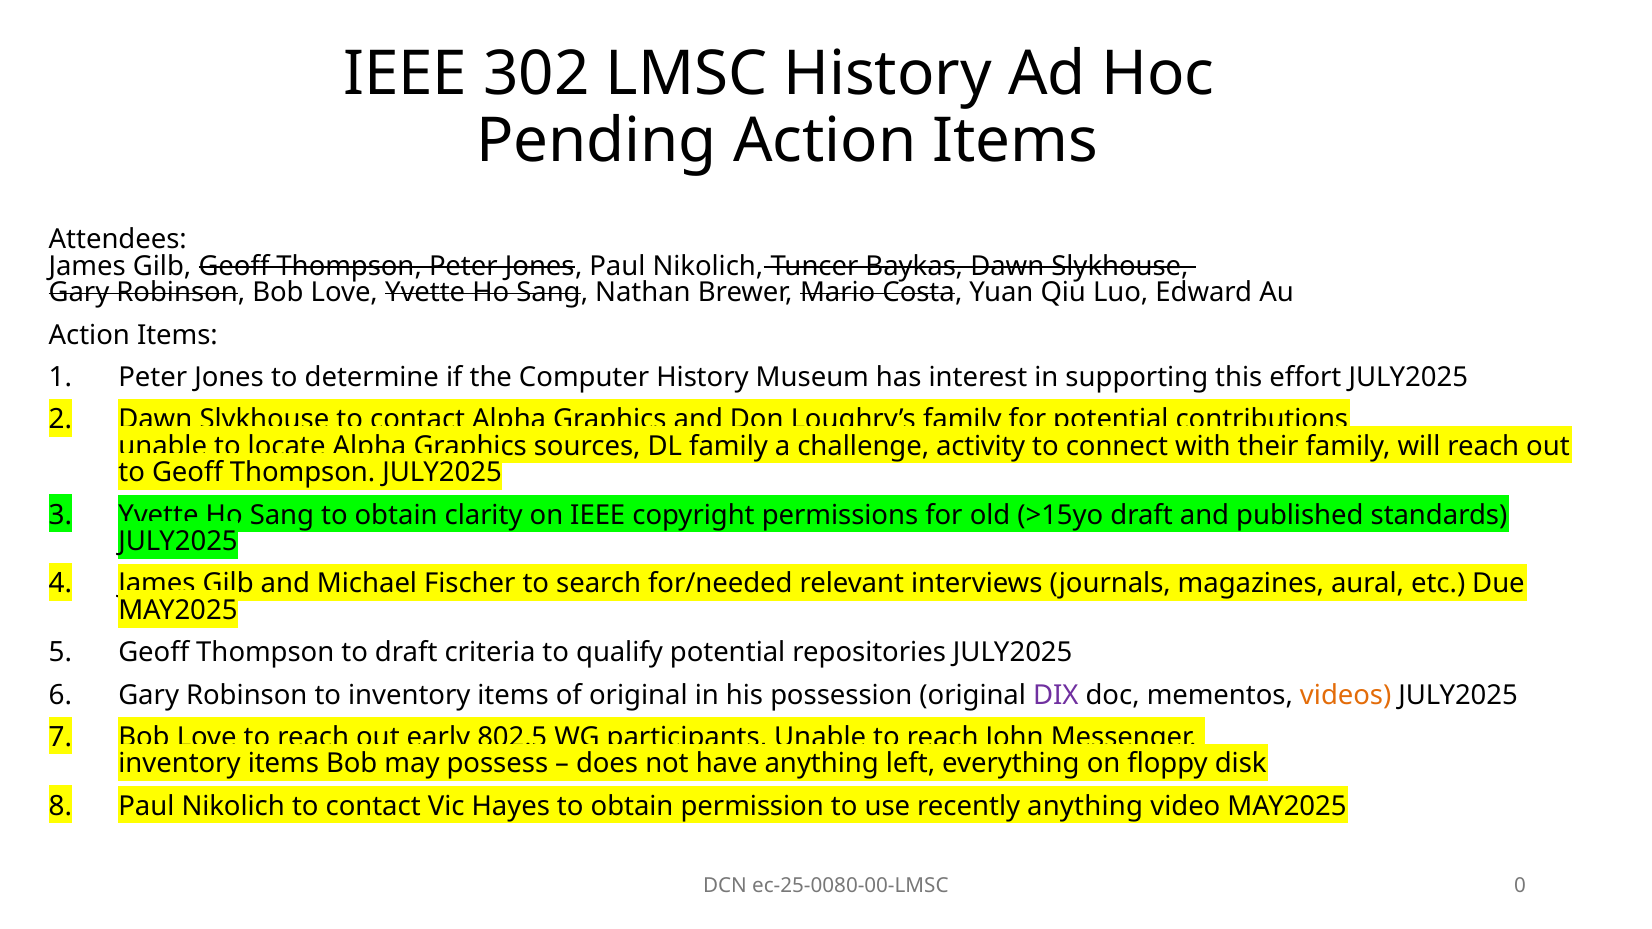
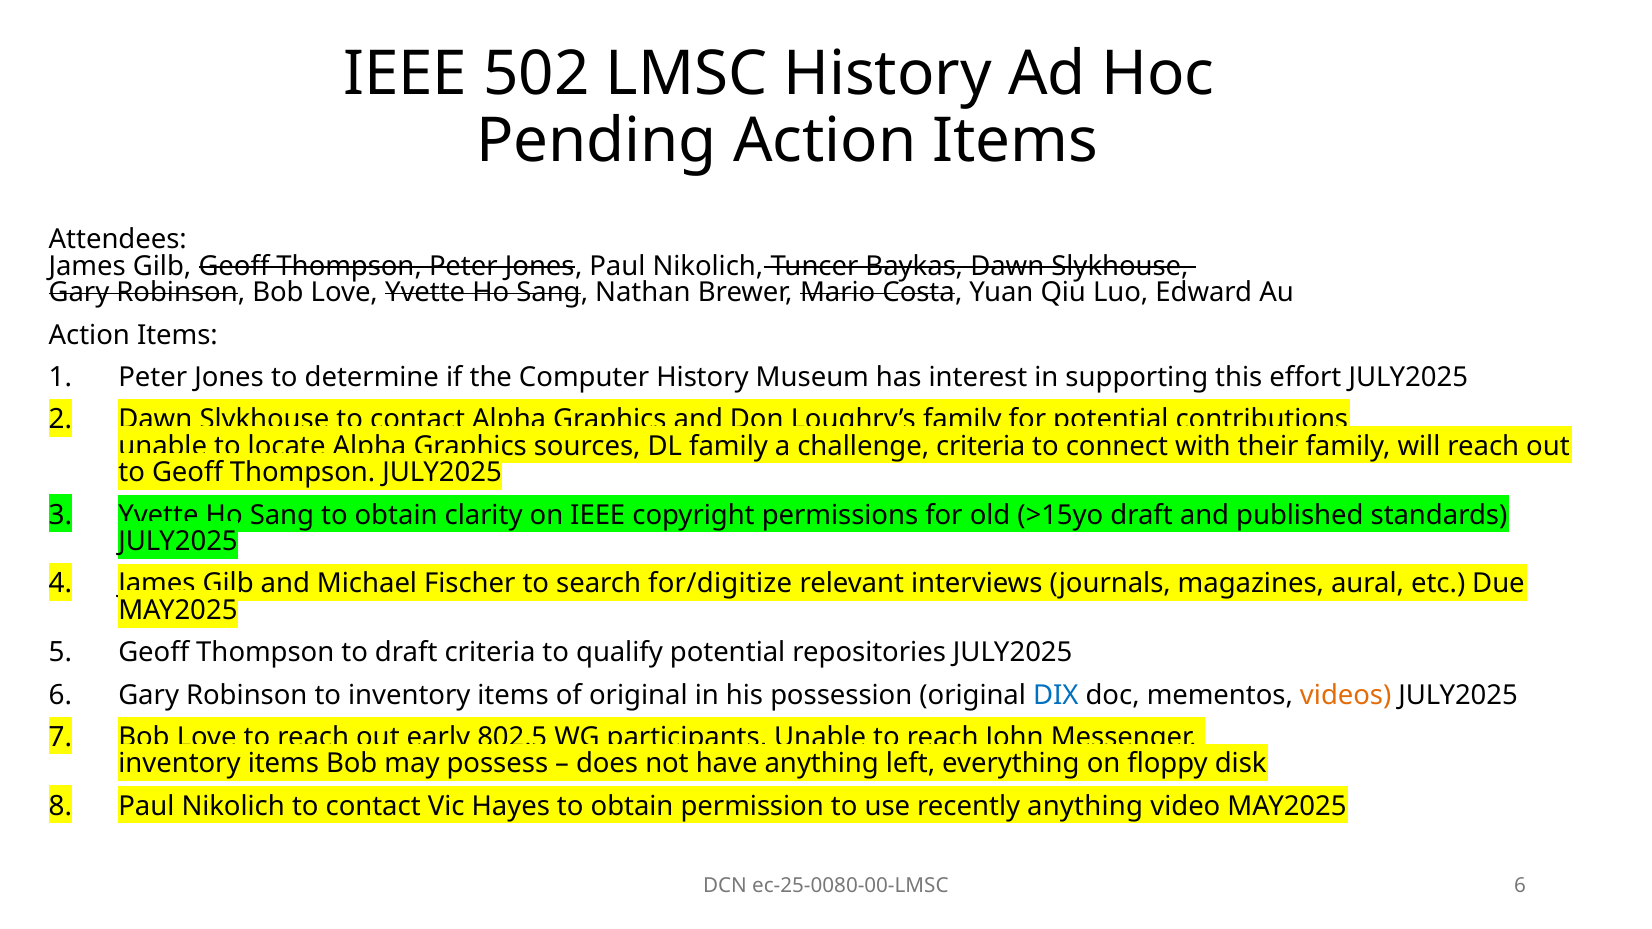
302: 302 -> 502
challenge activity: activity -> criteria
for/needed: for/needed -> for/digitize
DIX colour: purple -> blue
ec-25-0080-00-LMSC 0: 0 -> 6
